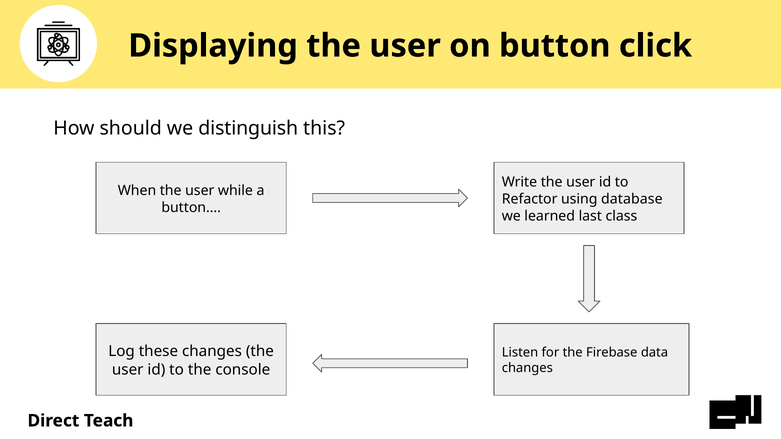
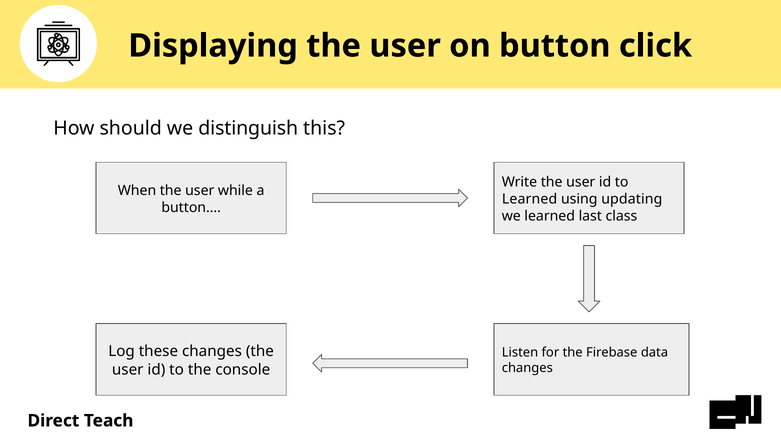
Refactor at (530, 199): Refactor -> Learned
database: database -> updating
